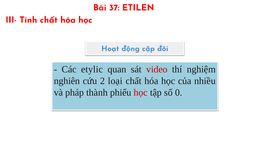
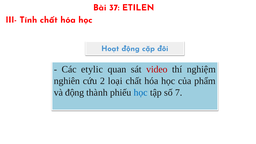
nhiều: nhiều -> phẩm
và pháp: pháp -> động
học at (141, 92) colour: red -> blue
0: 0 -> 7
